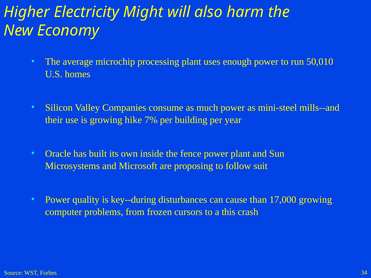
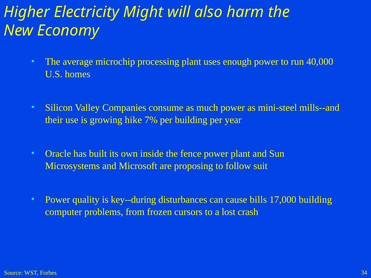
50,010: 50,010 -> 40,000
than: than -> bills
17,000 growing: growing -> building
this: this -> lost
